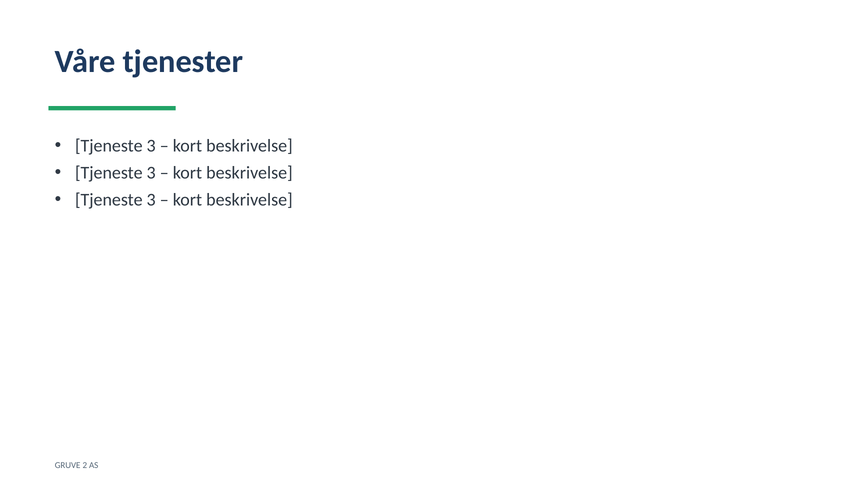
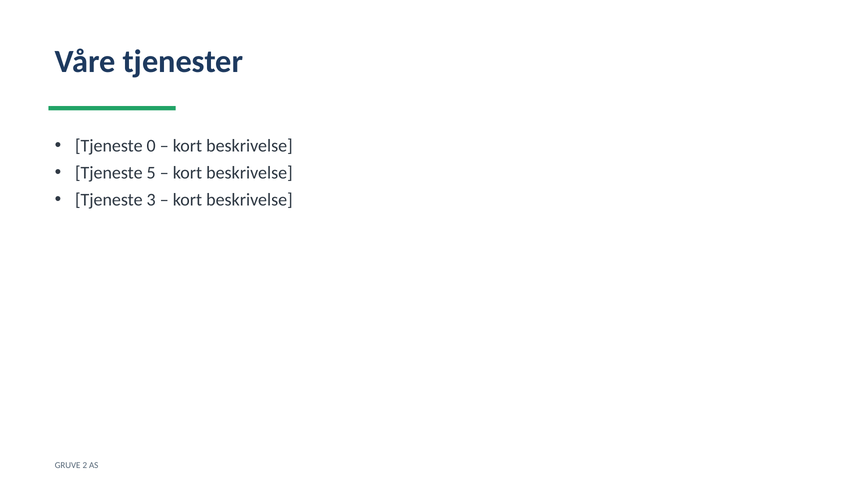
3 at (151, 146): 3 -> 0
3 at (151, 173): 3 -> 5
